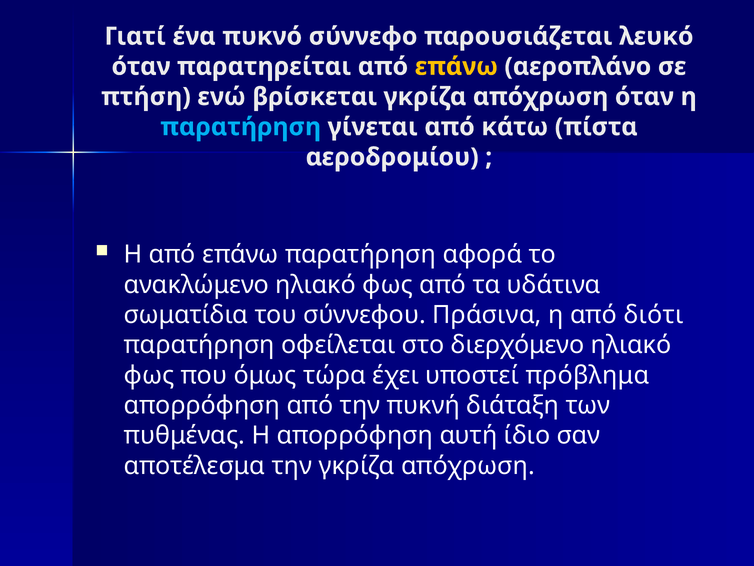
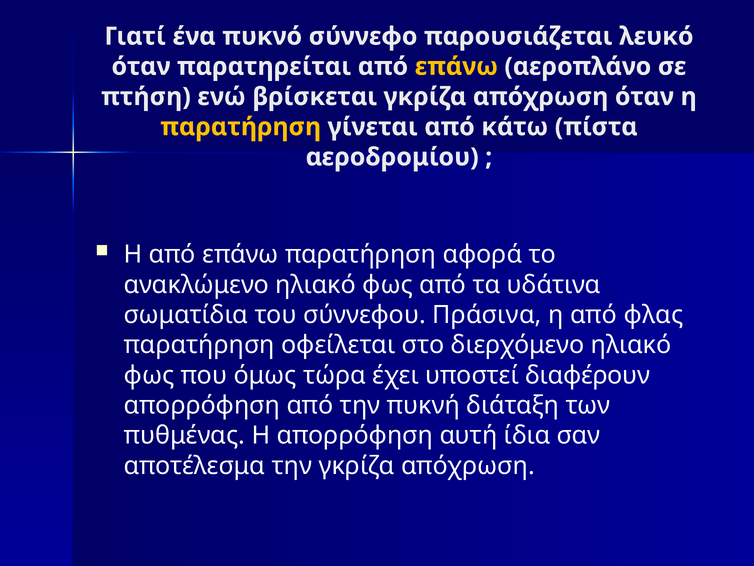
παρατήρηση at (241, 127) colour: light blue -> yellow
διότι: διότι -> φλας
πρόβλημα: πρόβλημα -> διαφέρουν
ίδιο: ίδιο -> ίδια
